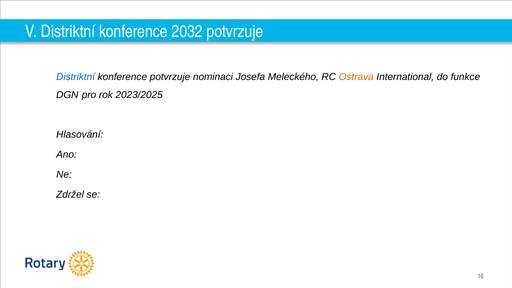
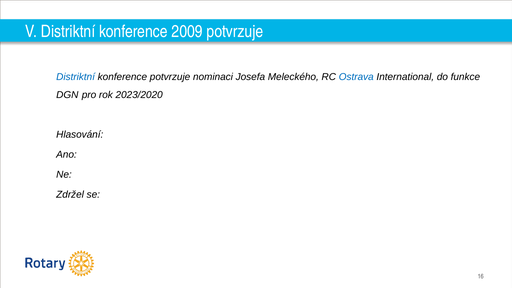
2032: 2032 -> 2009
Ostrava colour: orange -> blue
2023/2025: 2023/2025 -> 2023/2020
